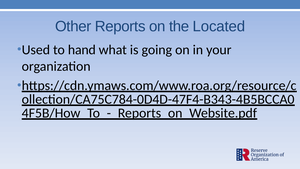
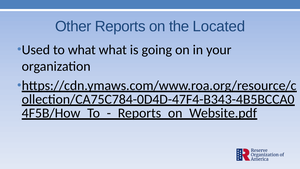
to hand: hand -> what
